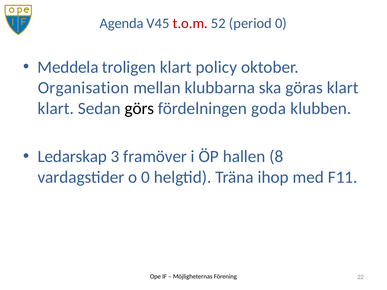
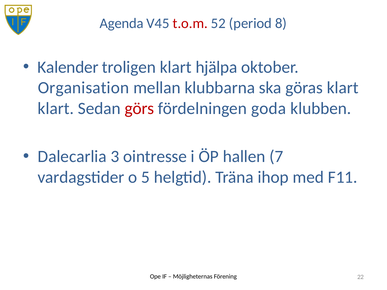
period 0: 0 -> 8
Meddela: Meddela -> Kalender
policy: policy -> hjälpa
görs colour: black -> red
Ledarskap: Ledarskap -> Dalecarlia
framöver: framöver -> ointresse
8: 8 -> 7
o 0: 0 -> 5
